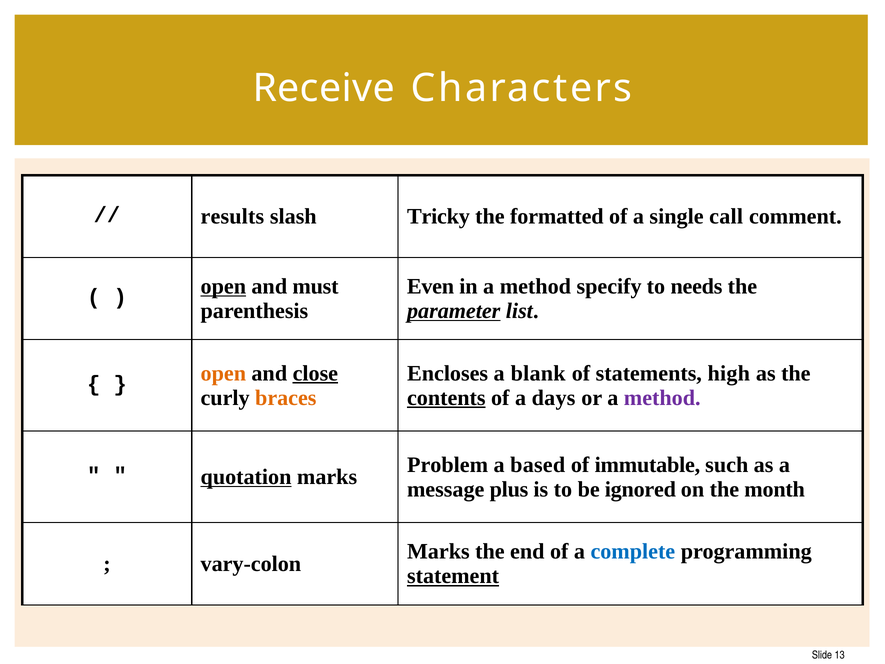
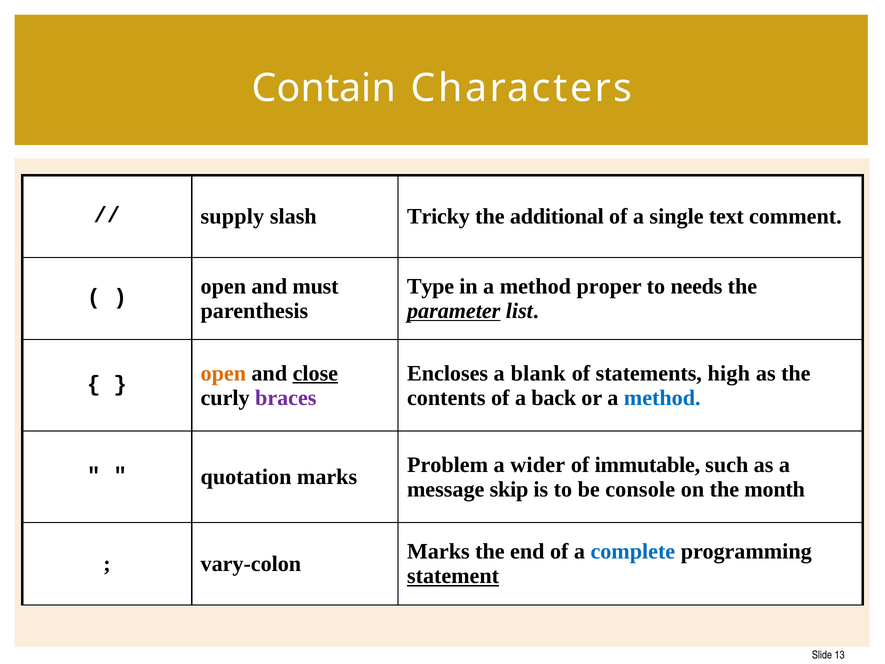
Receive: Receive -> Contain
results: results -> supply
formatted: formatted -> additional
call: call -> text
open at (223, 286) underline: present -> none
Even: Even -> Type
specify: specify -> proper
braces colour: orange -> purple
contents underline: present -> none
days: days -> back
method at (662, 398) colour: purple -> blue
based: based -> wider
quotation underline: present -> none
plus: plus -> skip
ignored: ignored -> console
